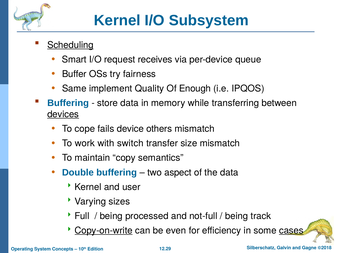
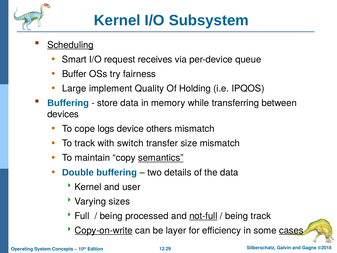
Same: Same -> Large
Enough: Enough -> Holding
devices underline: present -> none
fails: fails -> logs
To work: work -> track
semantics underline: none -> present
aspect: aspect -> details
not-full underline: none -> present
even: even -> layer
